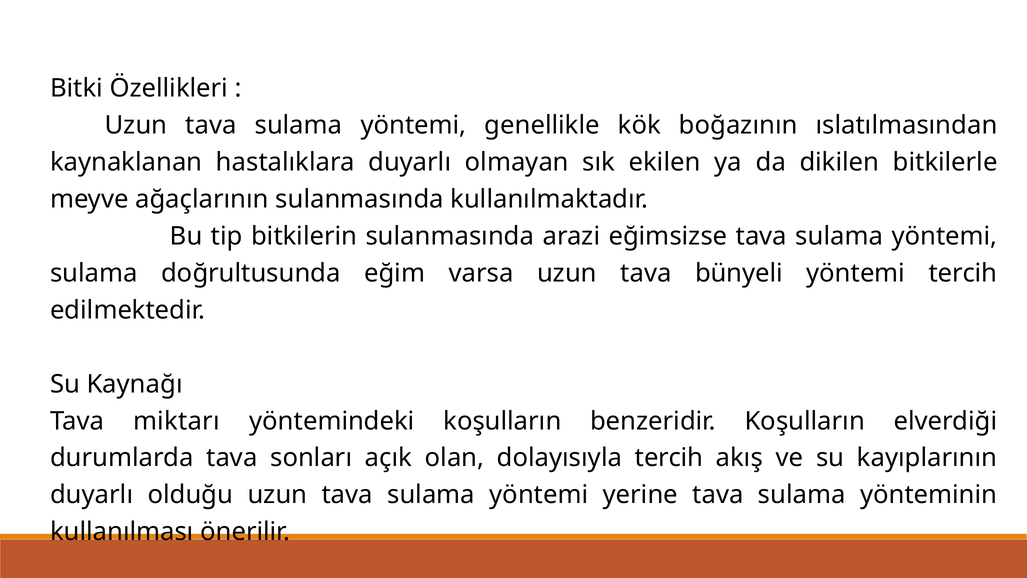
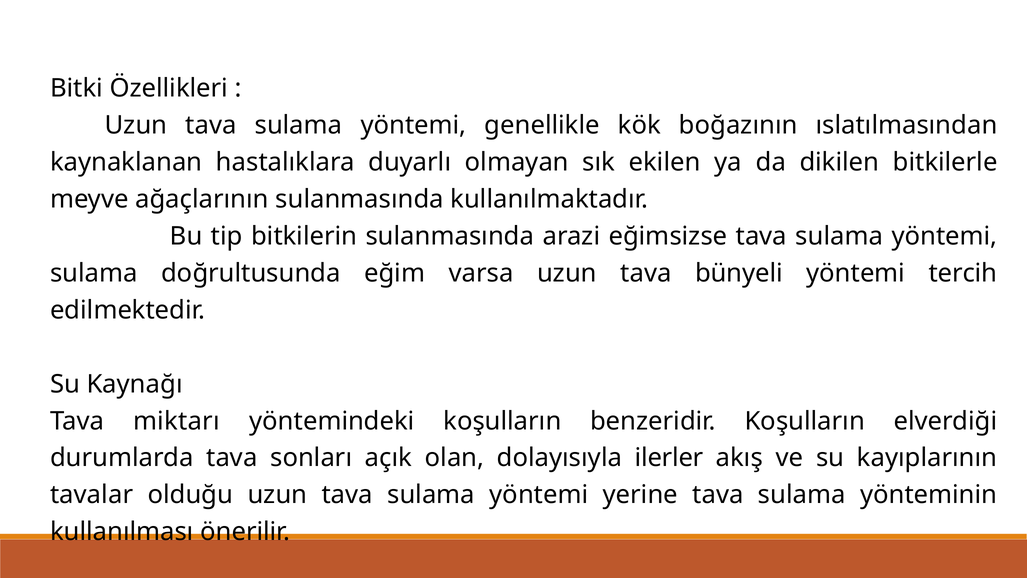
dolayısıyla tercih: tercih -> ilerler
duyarlı at (92, 495): duyarlı -> tavalar
